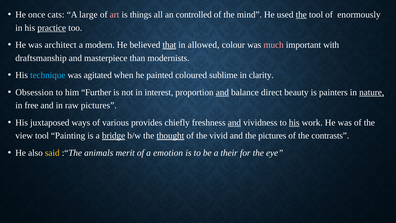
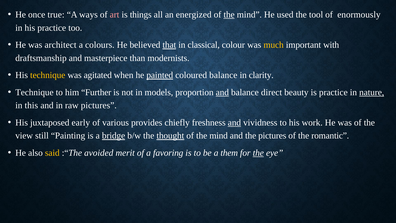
cats: cats -> true
large: large -> ways
controlled: controlled -> energized
the at (229, 15) underline: none -> present
the at (301, 15) underline: present -> none
practice at (52, 28) underline: present -> none
modern: modern -> colours
allowed: allowed -> classical
much colour: pink -> yellow
technique at (48, 75) colour: light blue -> yellow
painted underline: none -> present
coloured sublime: sublime -> balance
Obsession at (34, 92): Obsession -> Technique
interest: interest -> models
is painters: painters -> practice
free: free -> this
ways: ways -> early
his at (294, 123) underline: present -> none
view tool: tool -> still
vivid at (219, 136): vivid -> mind
contrasts: contrasts -> romantic
animals: animals -> avoided
emotion: emotion -> favoring
their: their -> them
the at (258, 153) underline: none -> present
